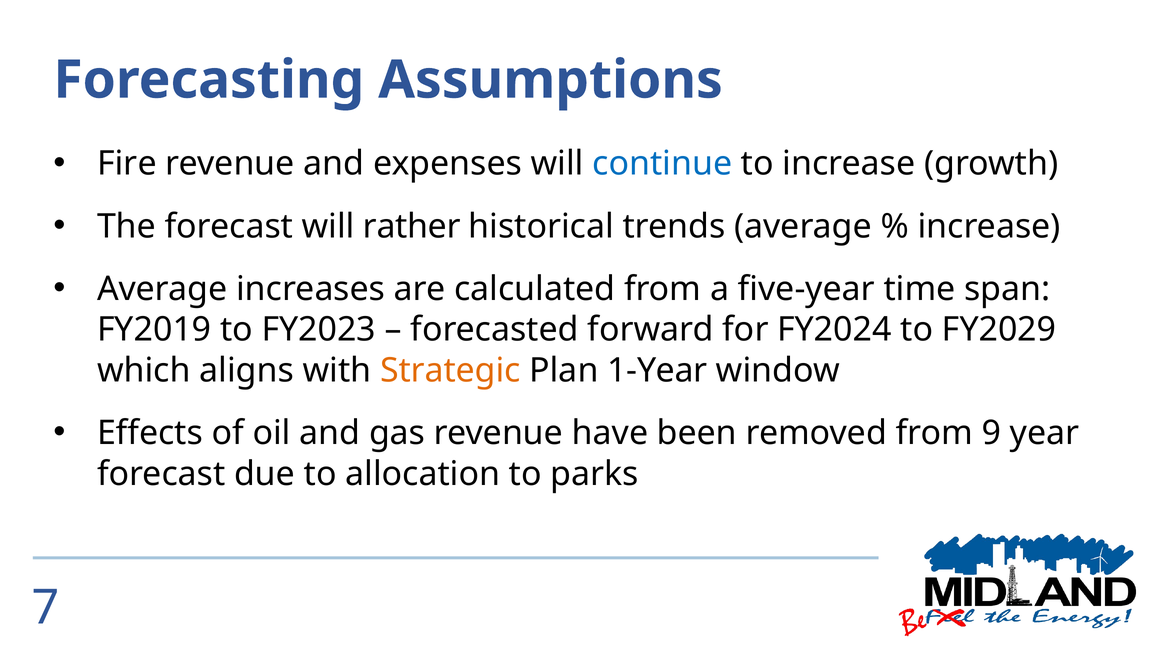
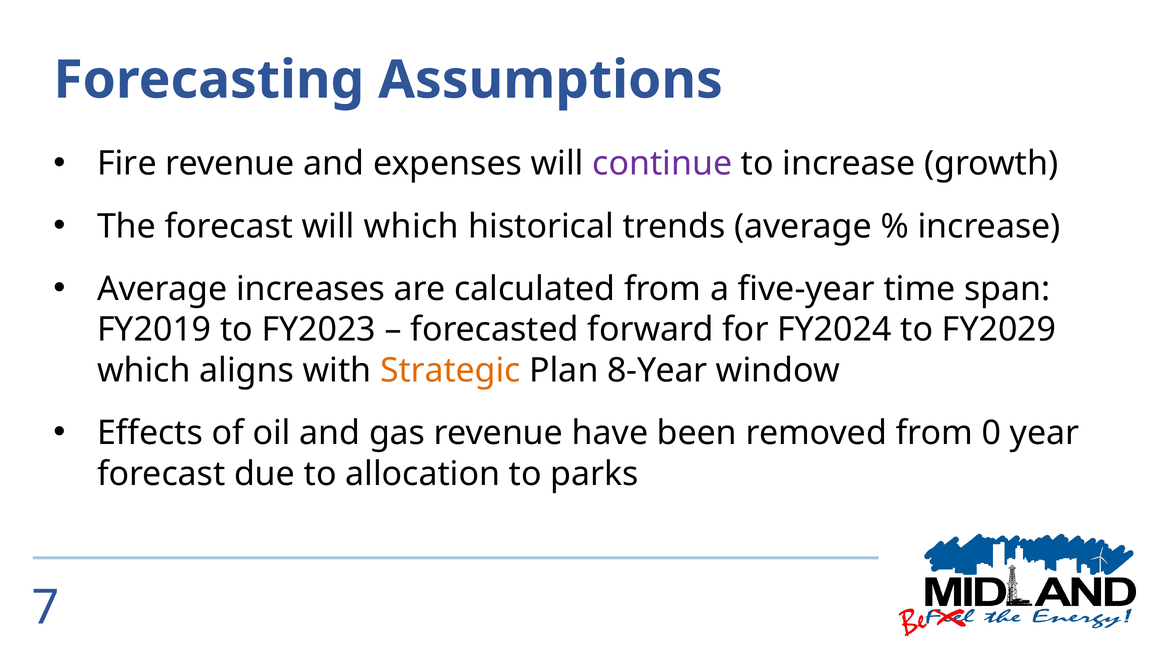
continue colour: blue -> purple
will rather: rather -> which
1-Year: 1-Year -> 8-Year
9: 9 -> 0
